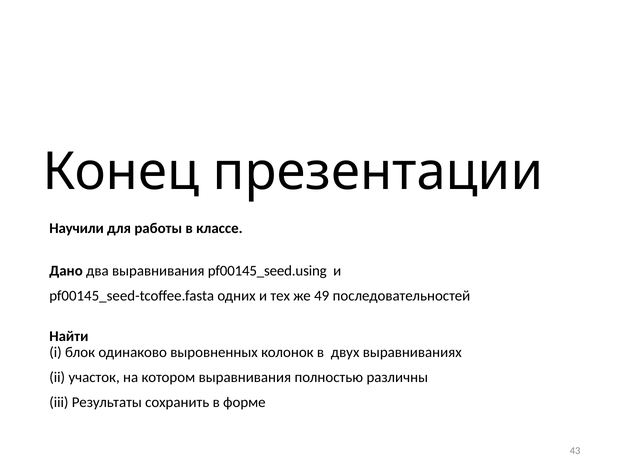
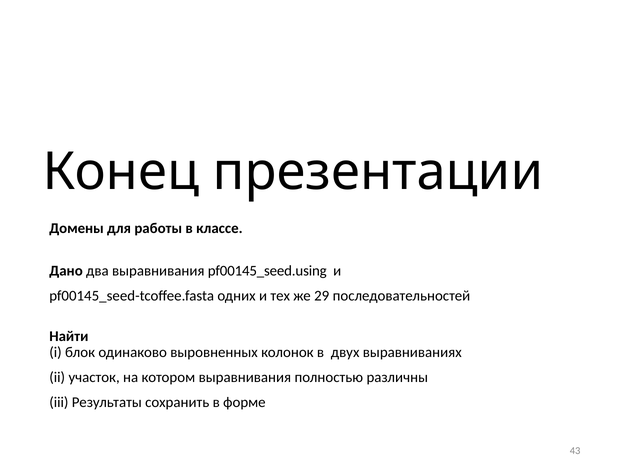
Научили: Научили -> Домены
49: 49 -> 29
